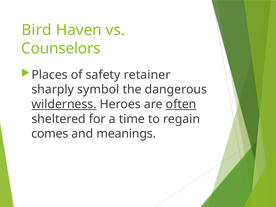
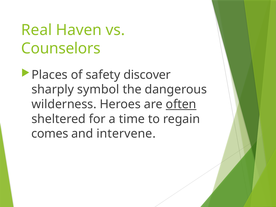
Bird: Bird -> Real
retainer: retainer -> discover
wilderness underline: present -> none
meanings: meanings -> intervene
